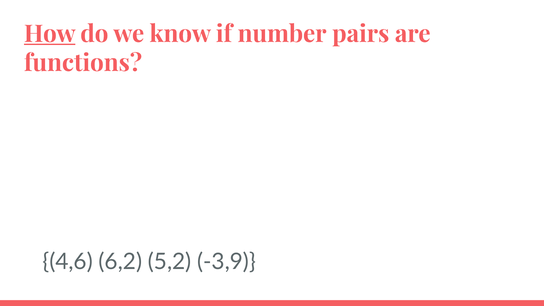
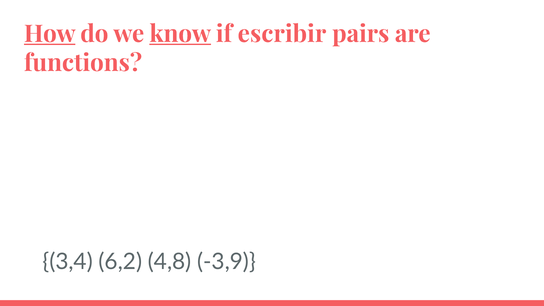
know underline: none -> present
number: number -> escribir
4,6: 4,6 -> 3,4
5,2: 5,2 -> 4,8
